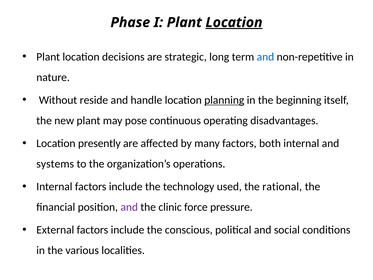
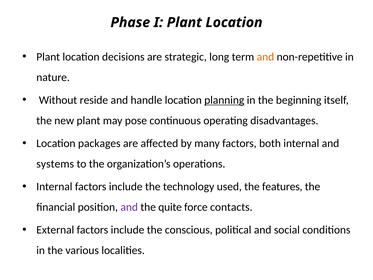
Location at (234, 22) underline: present -> none
and at (265, 57) colour: blue -> orange
presently: presently -> packages
rational: rational -> features
clinic: clinic -> quite
pressure: pressure -> contacts
